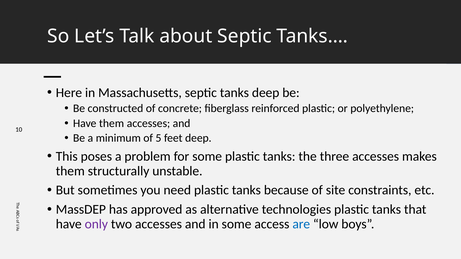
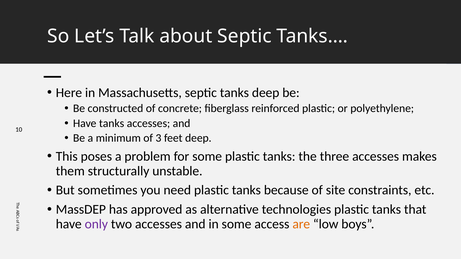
Have them: them -> tanks
5: 5 -> 3
are colour: blue -> orange
